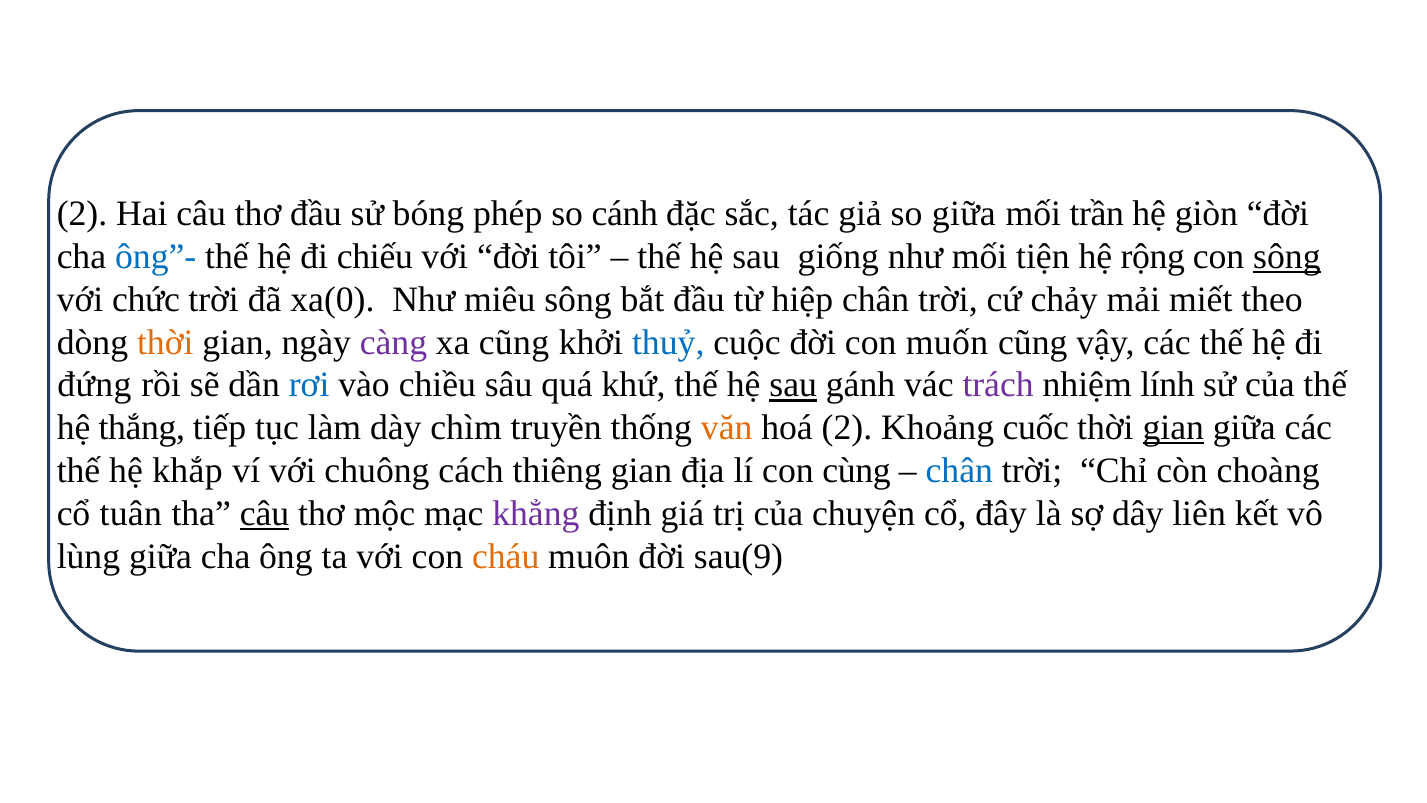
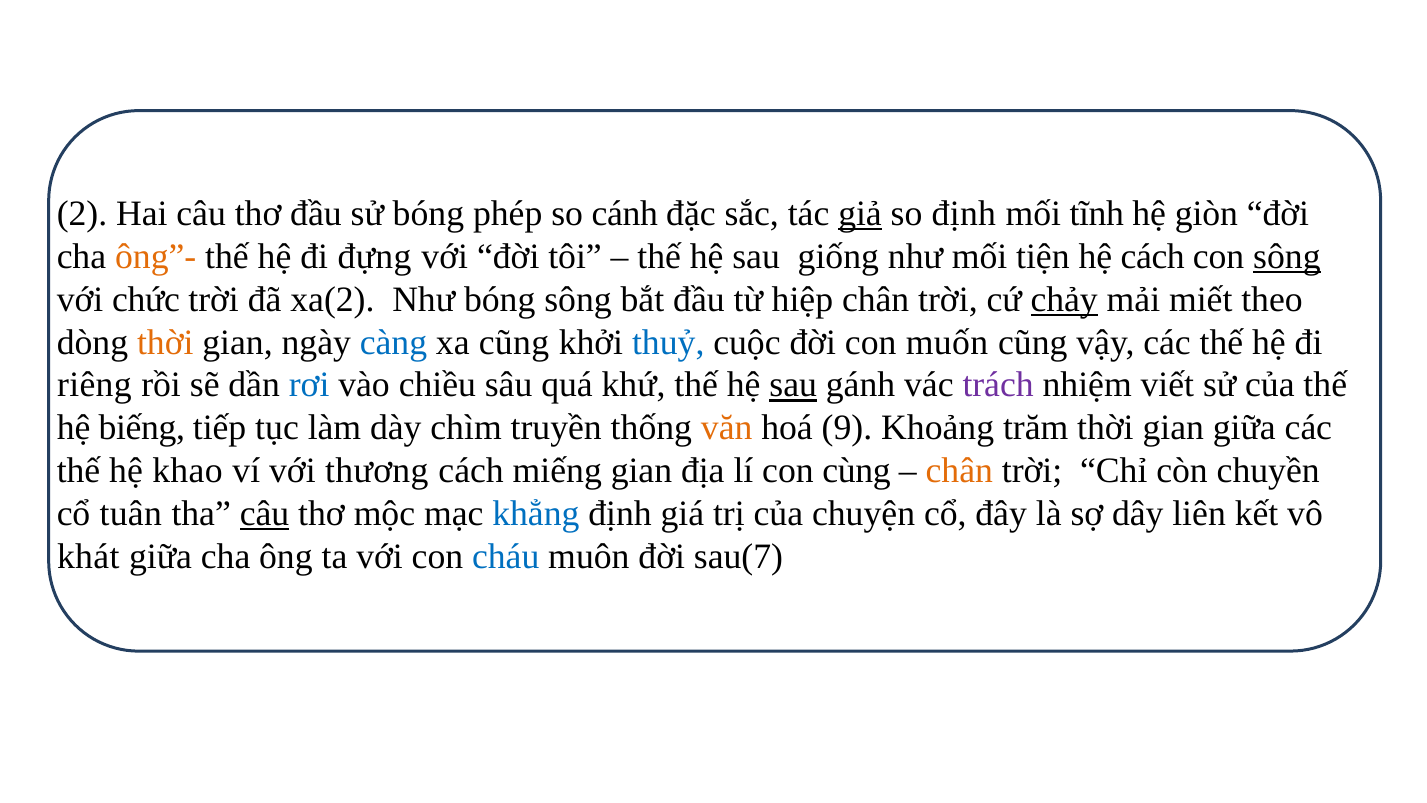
giả underline: none -> present
so giữa: giữa -> định
trần: trần -> tĩnh
ông”- colour: blue -> orange
chiếu: chiếu -> đựng
hệ rộng: rộng -> cách
xa(0: xa(0 -> xa(2
Như miêu: miêu -> bóng
chảy underline: none -> present
càng colour: purple -> blue
đứng: đứng -> riêng
lính: lính -> viết
thắng: thắng -> biếng
hoá 2: 2 -> 9
cuốc: cuốc -> trăm
gian at (1173, 428) underline: present -> none
khắp: khắp -> khao
chuông: chuông -> thương
thiêng: thiêng -> miếng
chân at (959, 471) colour: blue -> orange
choàng: choàng -> chuyền
khẳng colour: purple -> blue
lùng: lùng -> khát
cháu colour: orange -> blue
sau(9: sau(9 -> sau(7
